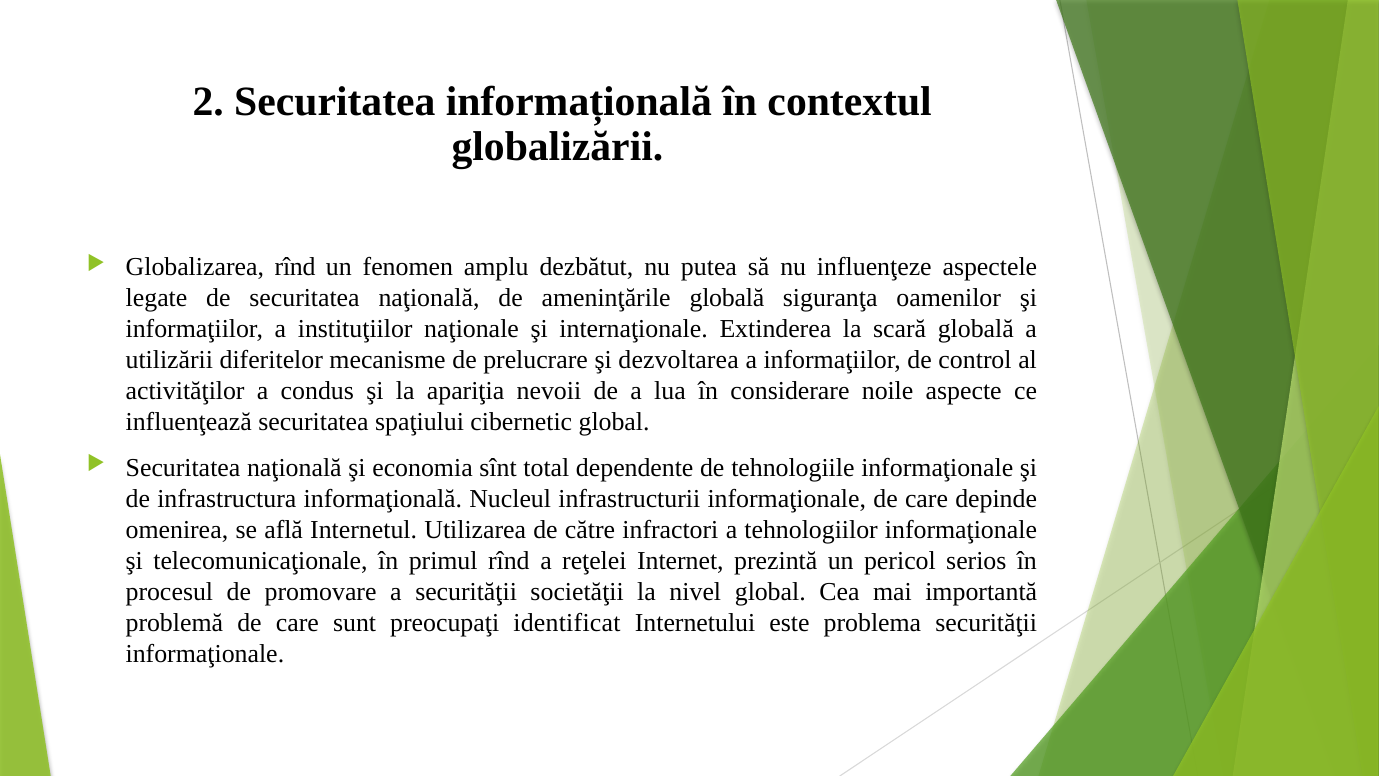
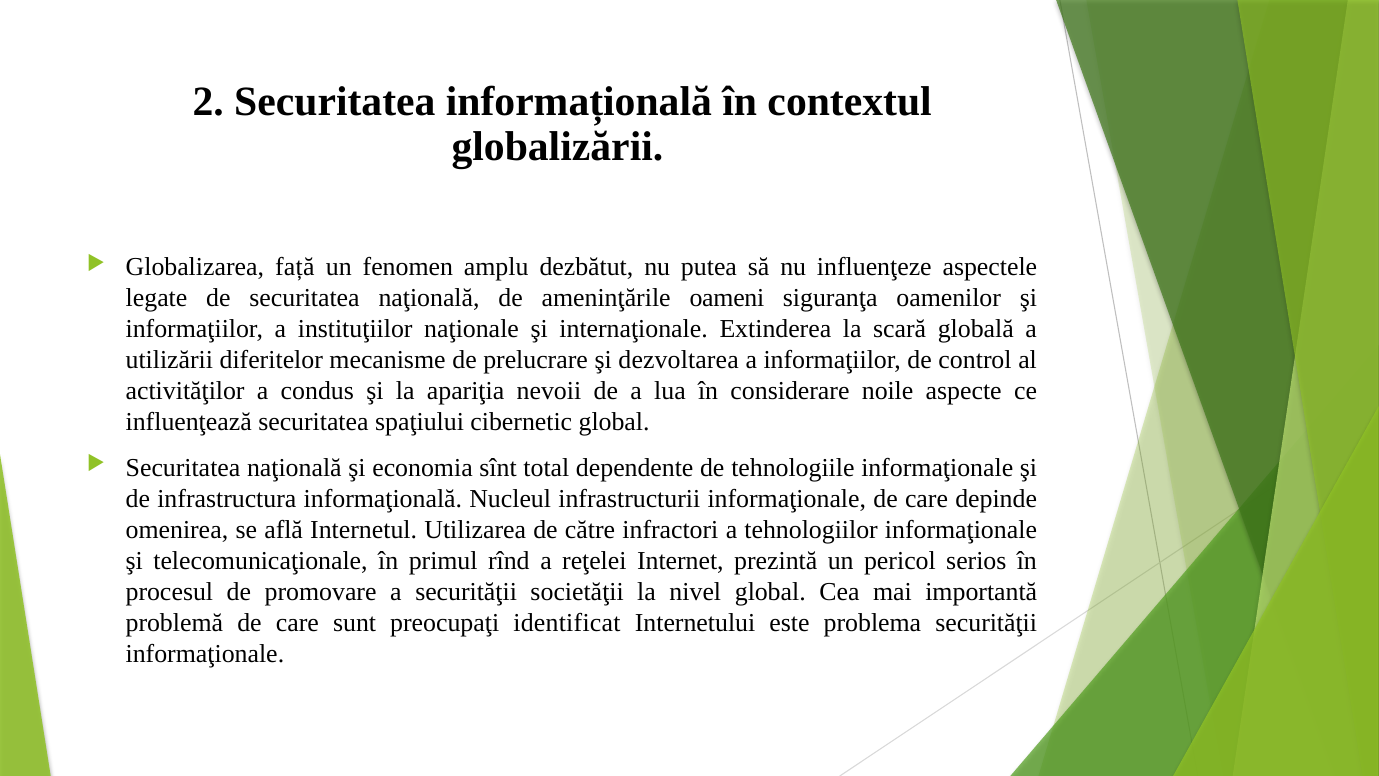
Globalizarea rînd: rînd -> față
ameninţările globală: globală -> oameni
